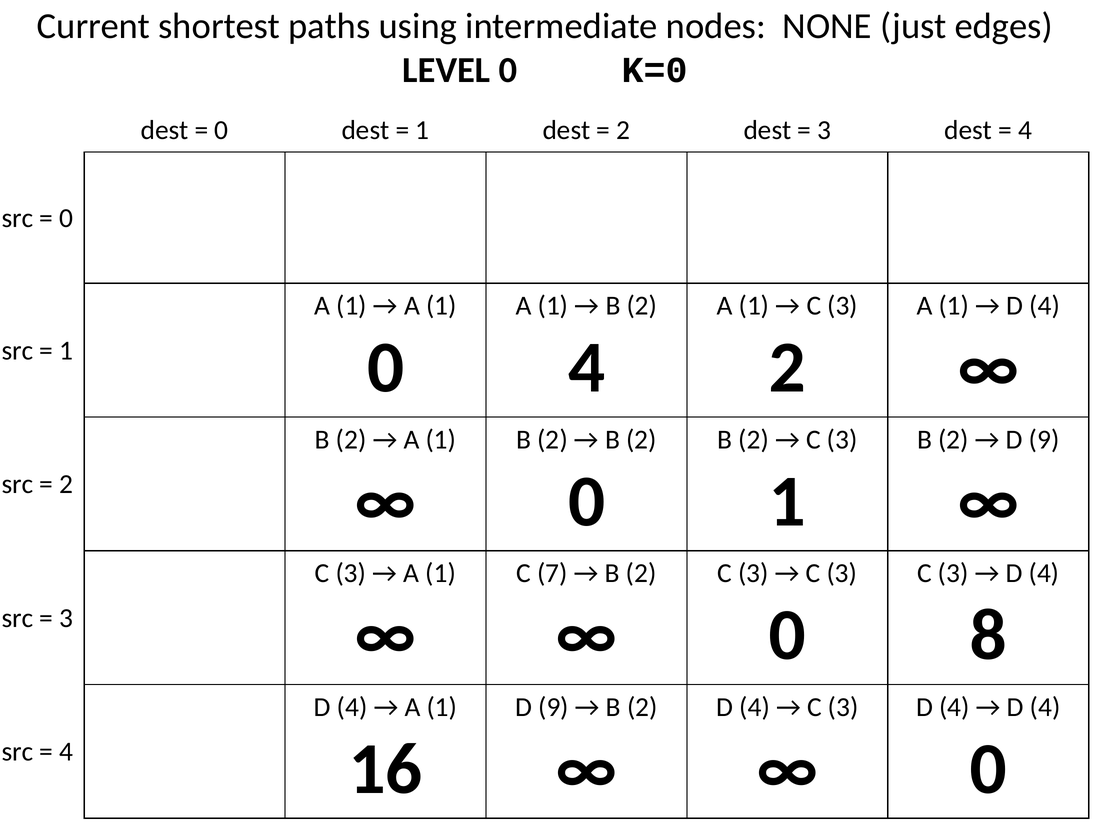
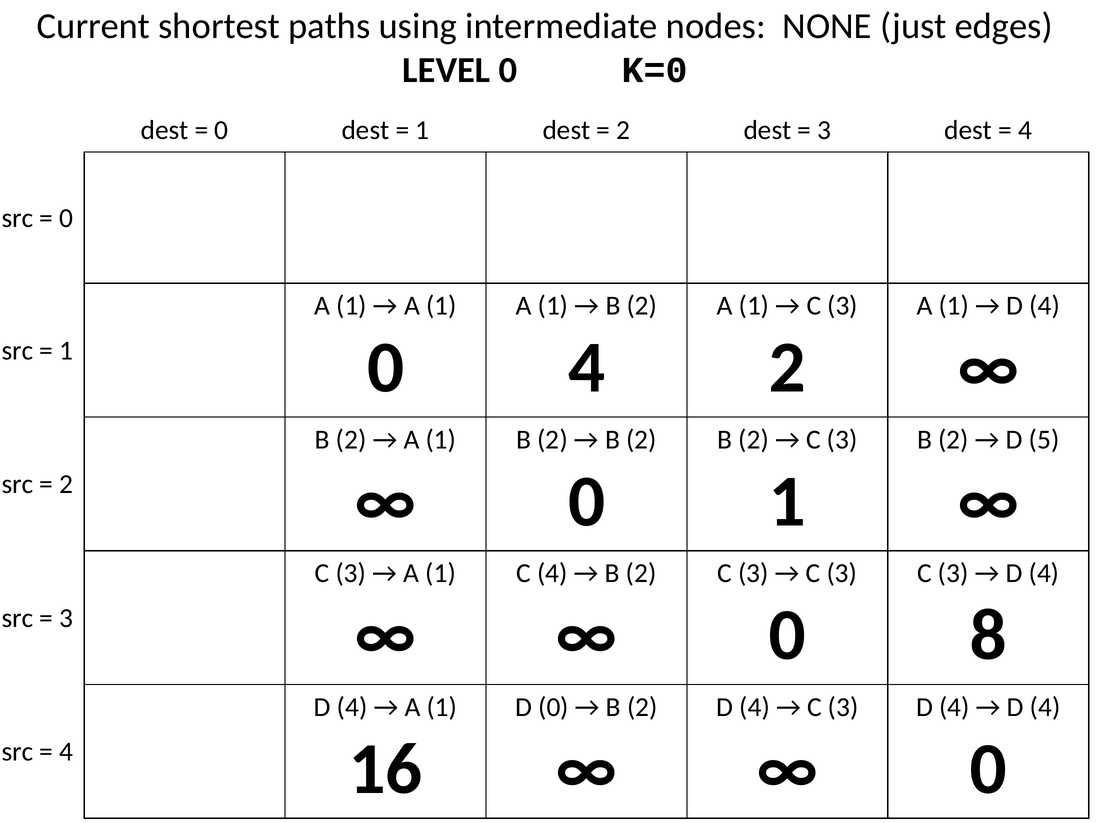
9 at (1044, 440): 9 -> 5
C 7: 7 -> 4
9 at (553, 708): 9 -> 0
